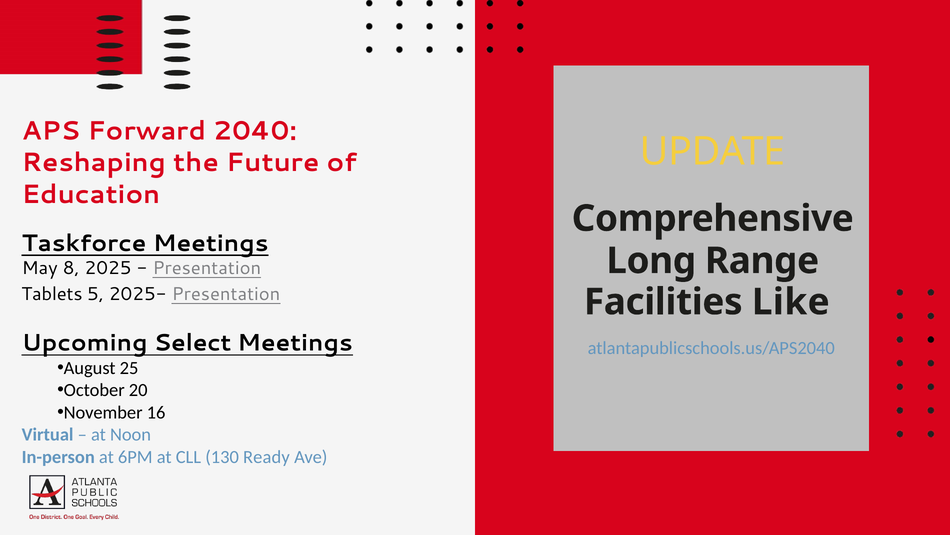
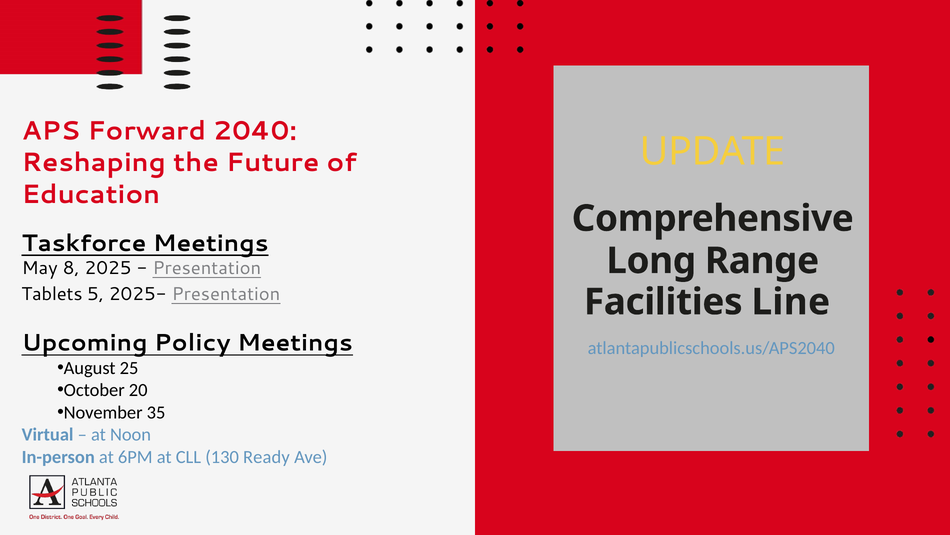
Like: Like -> Line
Select: Select -> Policy
16: 16 -> 35
